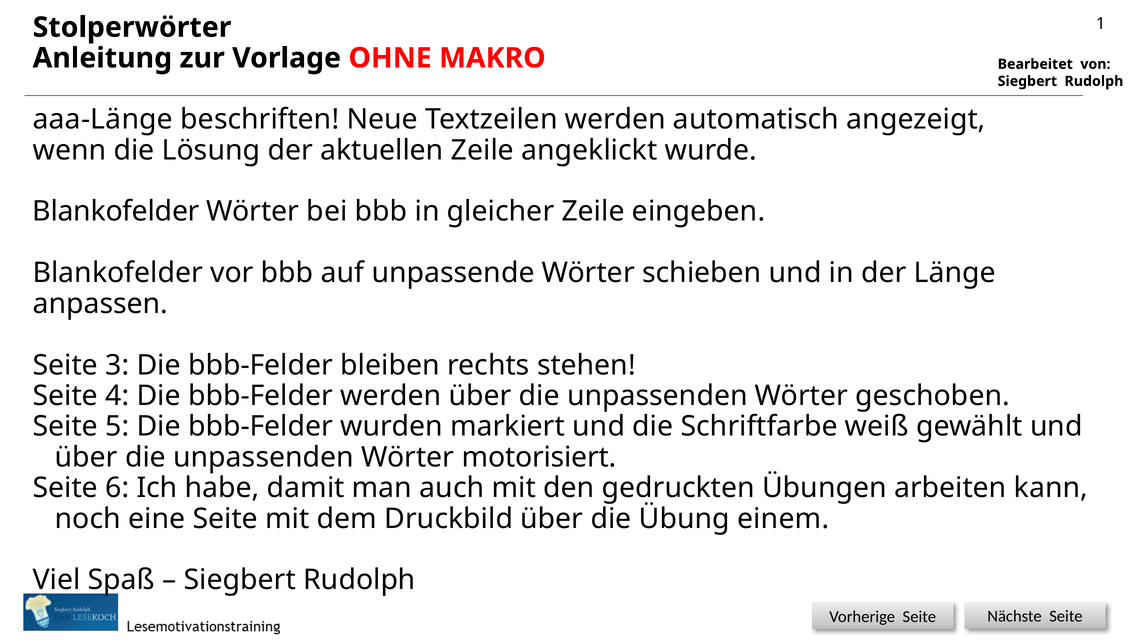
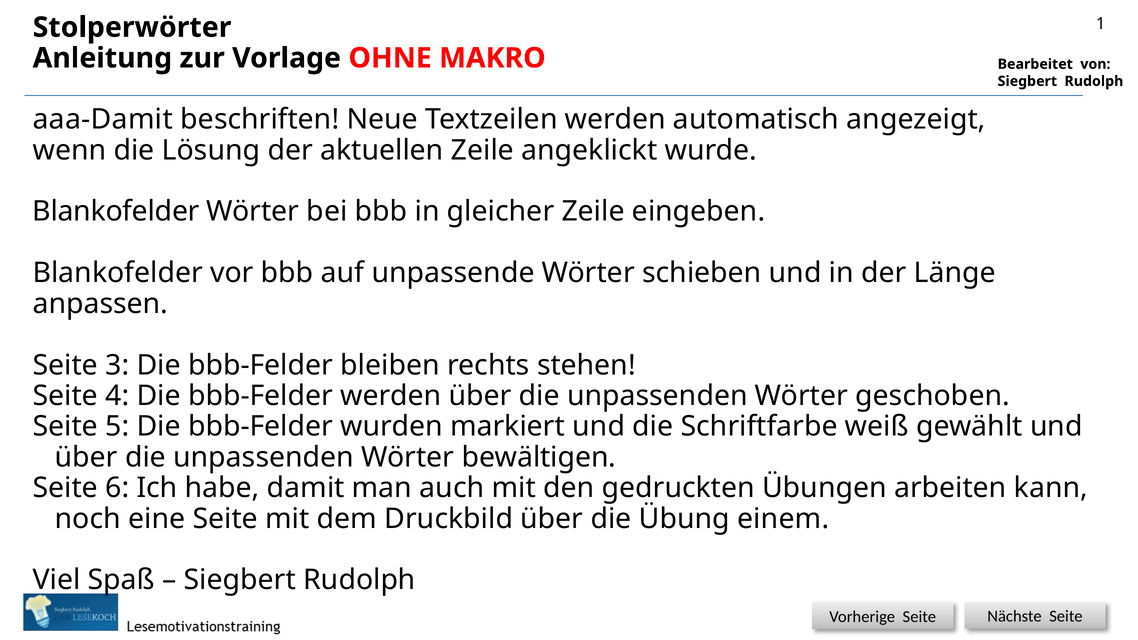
aaa-Länge: aaa-Länge -> aaa-Damit
motorisiert: motorisiert -> bewältigen
